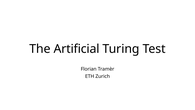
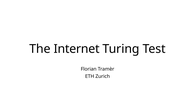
Artificial: Artificial -> Internet
